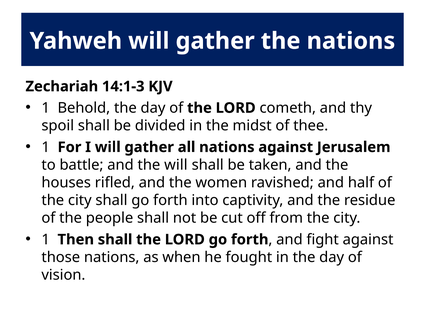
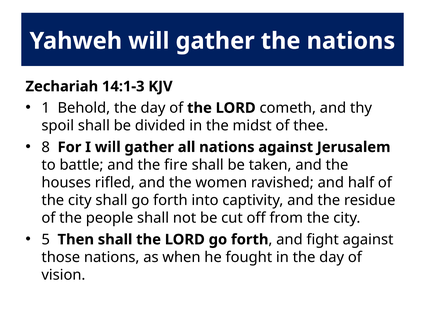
1 at (46, 147): 1 -> 8
the will: will -> fire
1 at (46, 239): 1 -> 5
